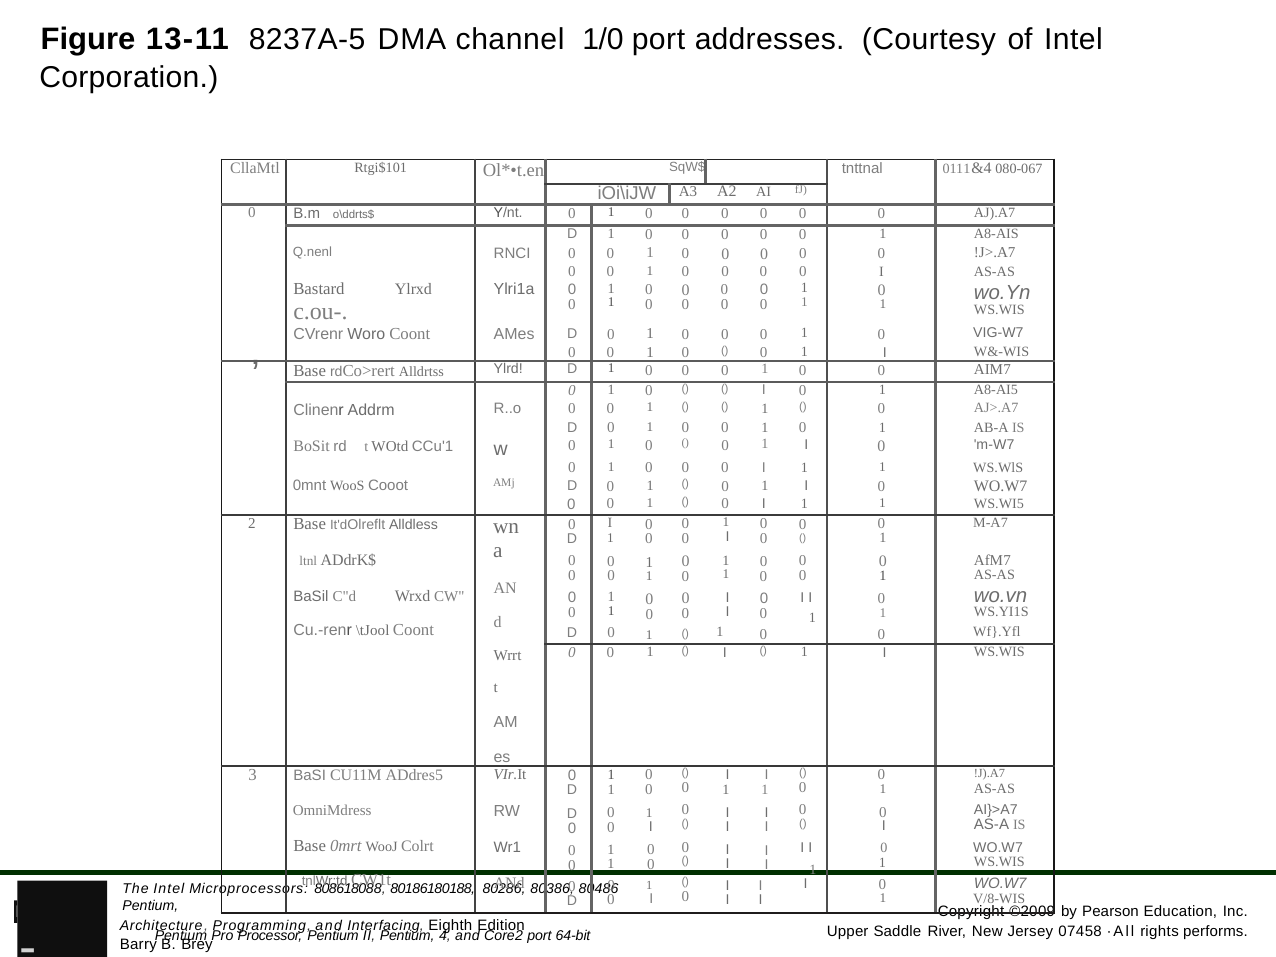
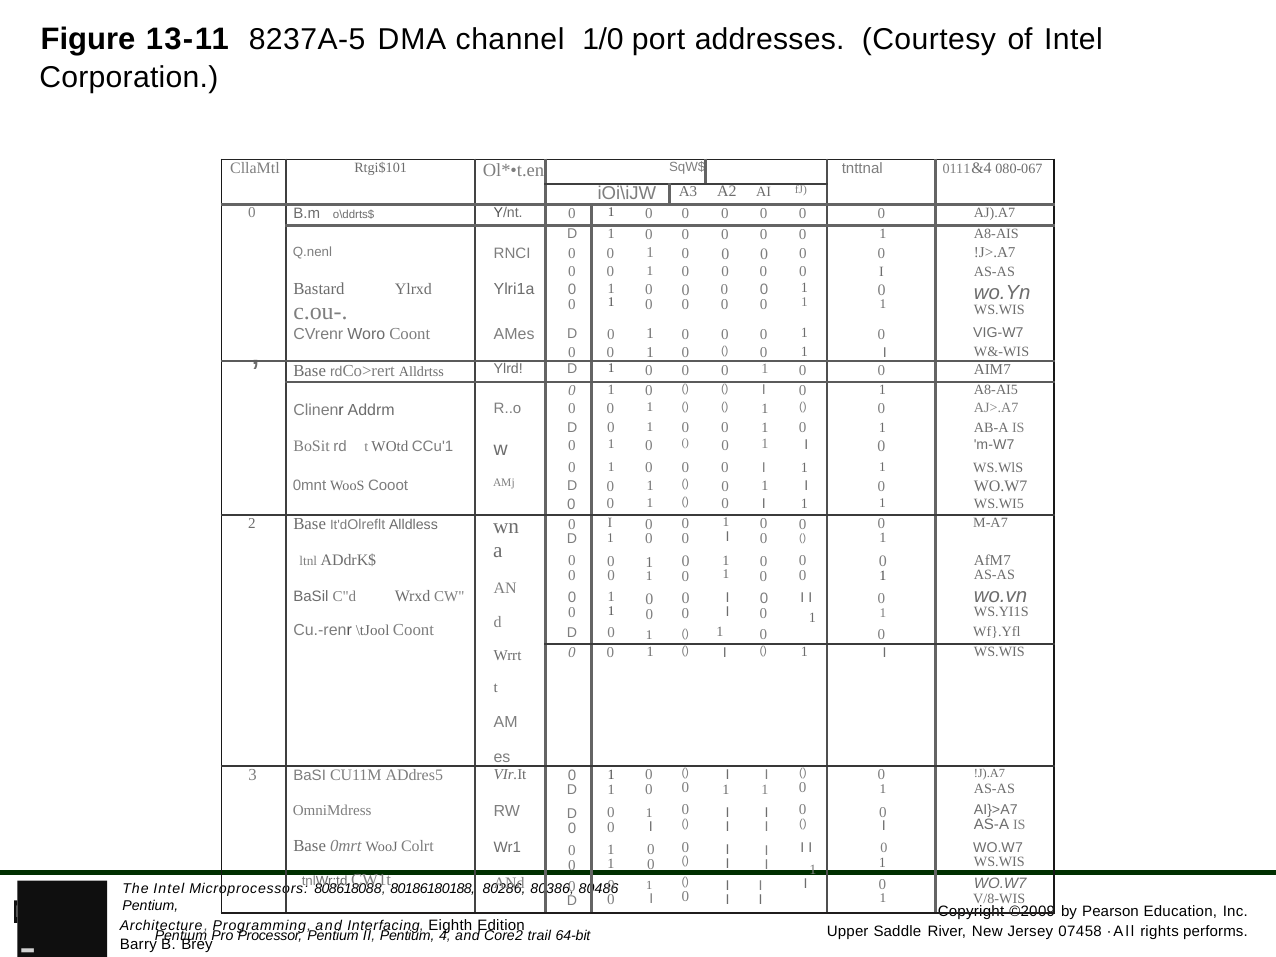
Core2 port: port -> trail
